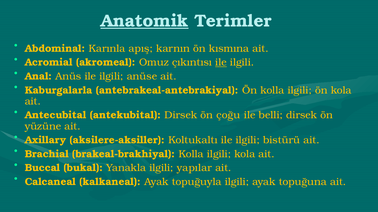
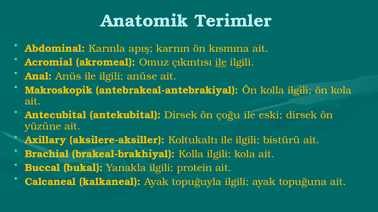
Anatomik underline: present -> none
Kaburgalarla: Kaburgalarla -> Makroskopik
belli: belli -> eski
yapılar: yapılar -> protein
